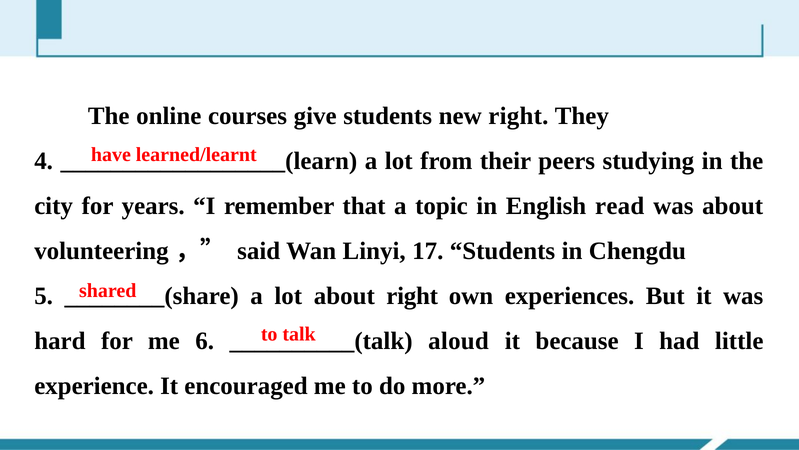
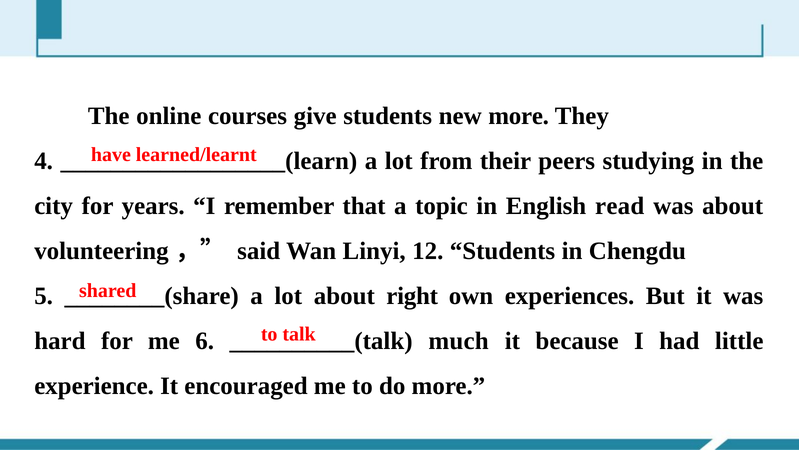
new right: right -> more
17: 17 -> 12
aloud: aloud -> much
